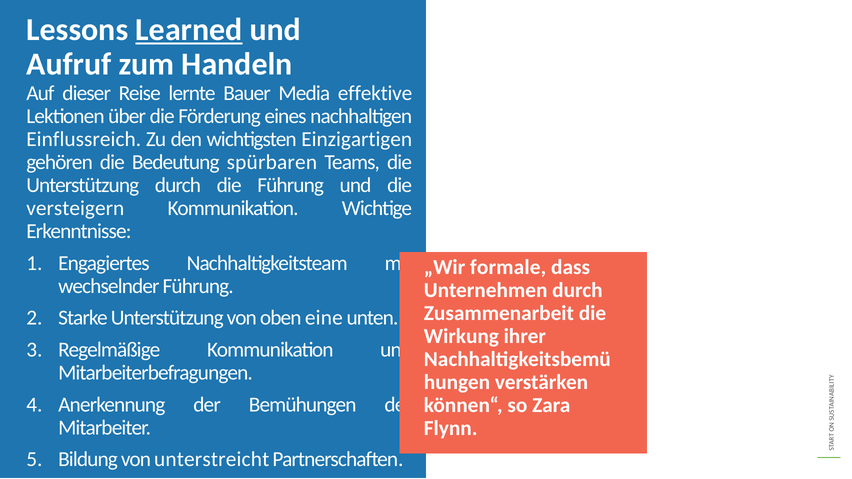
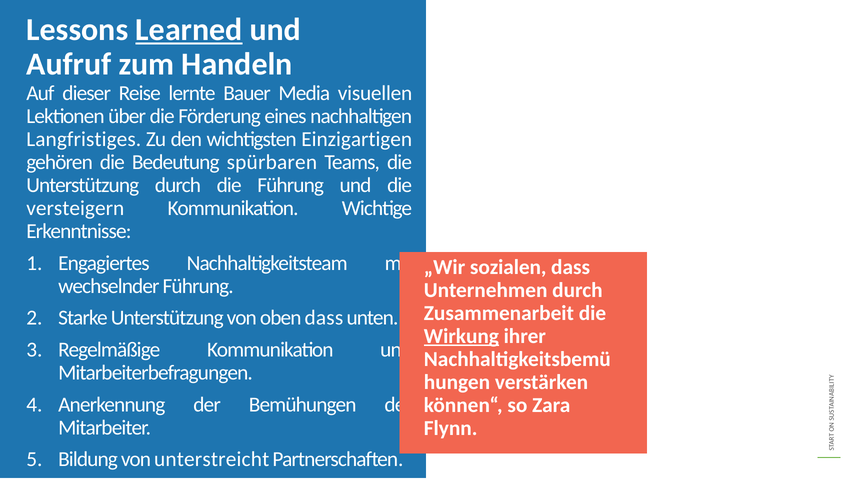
effektive: effektive -> visuellen
Einflussreich: Einflussreich -> Langfristiges
formale: formale -> sozialen
oben eine: eine -> dass
Wirkung underline: none -> present
